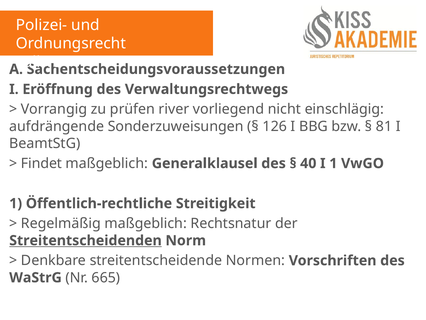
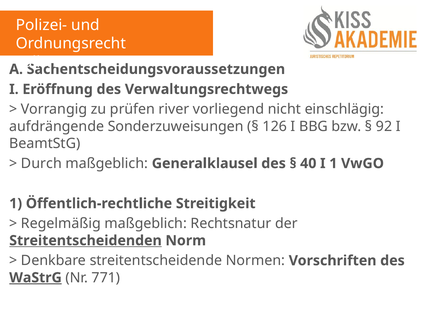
81: 81 -> 92
Findet: Findet -> Durch
WaStrG underline: none -> present
665: 665 -> 771
